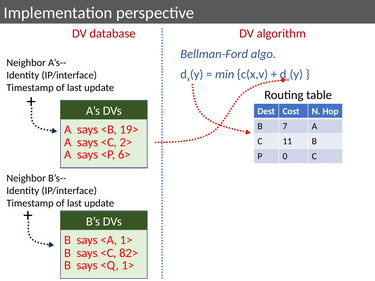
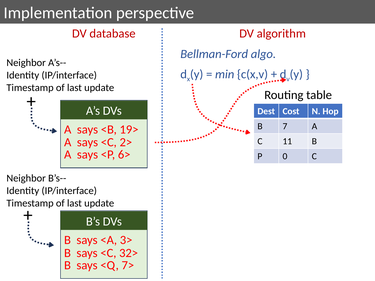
<A 1>: 1> -> 3>
82>: 82> -> 32>
<Q 1>: 1> -> 7>
